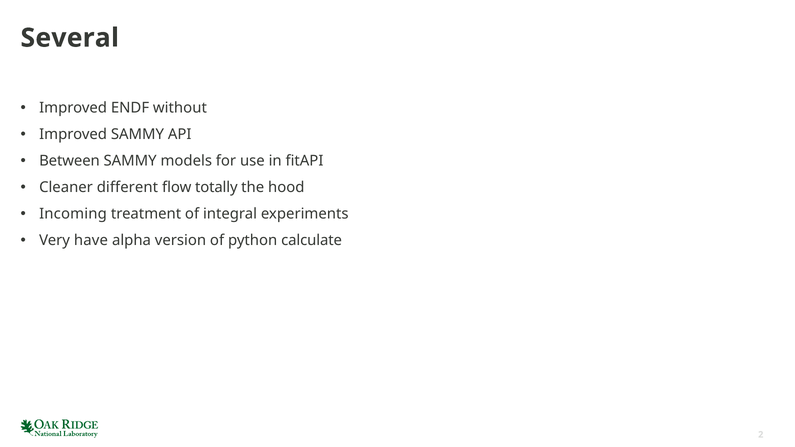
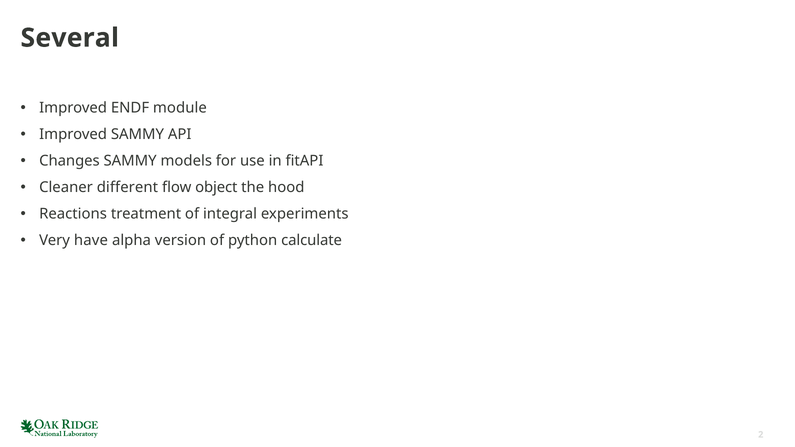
without: without -> module
Between: Between -> Changes
totally: totally -> object
Incoming: Incoming -> Reactions
